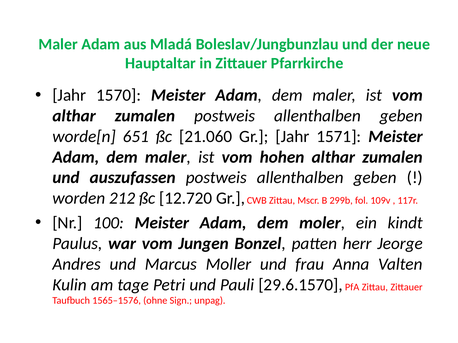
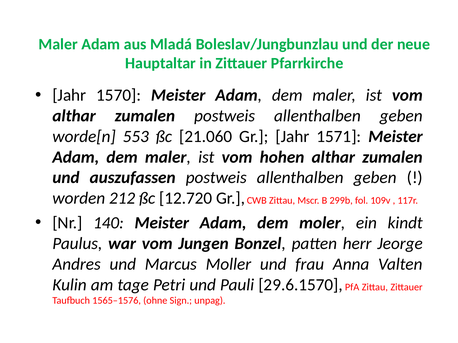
651: 651 -> 553
100: 100 -> 140
